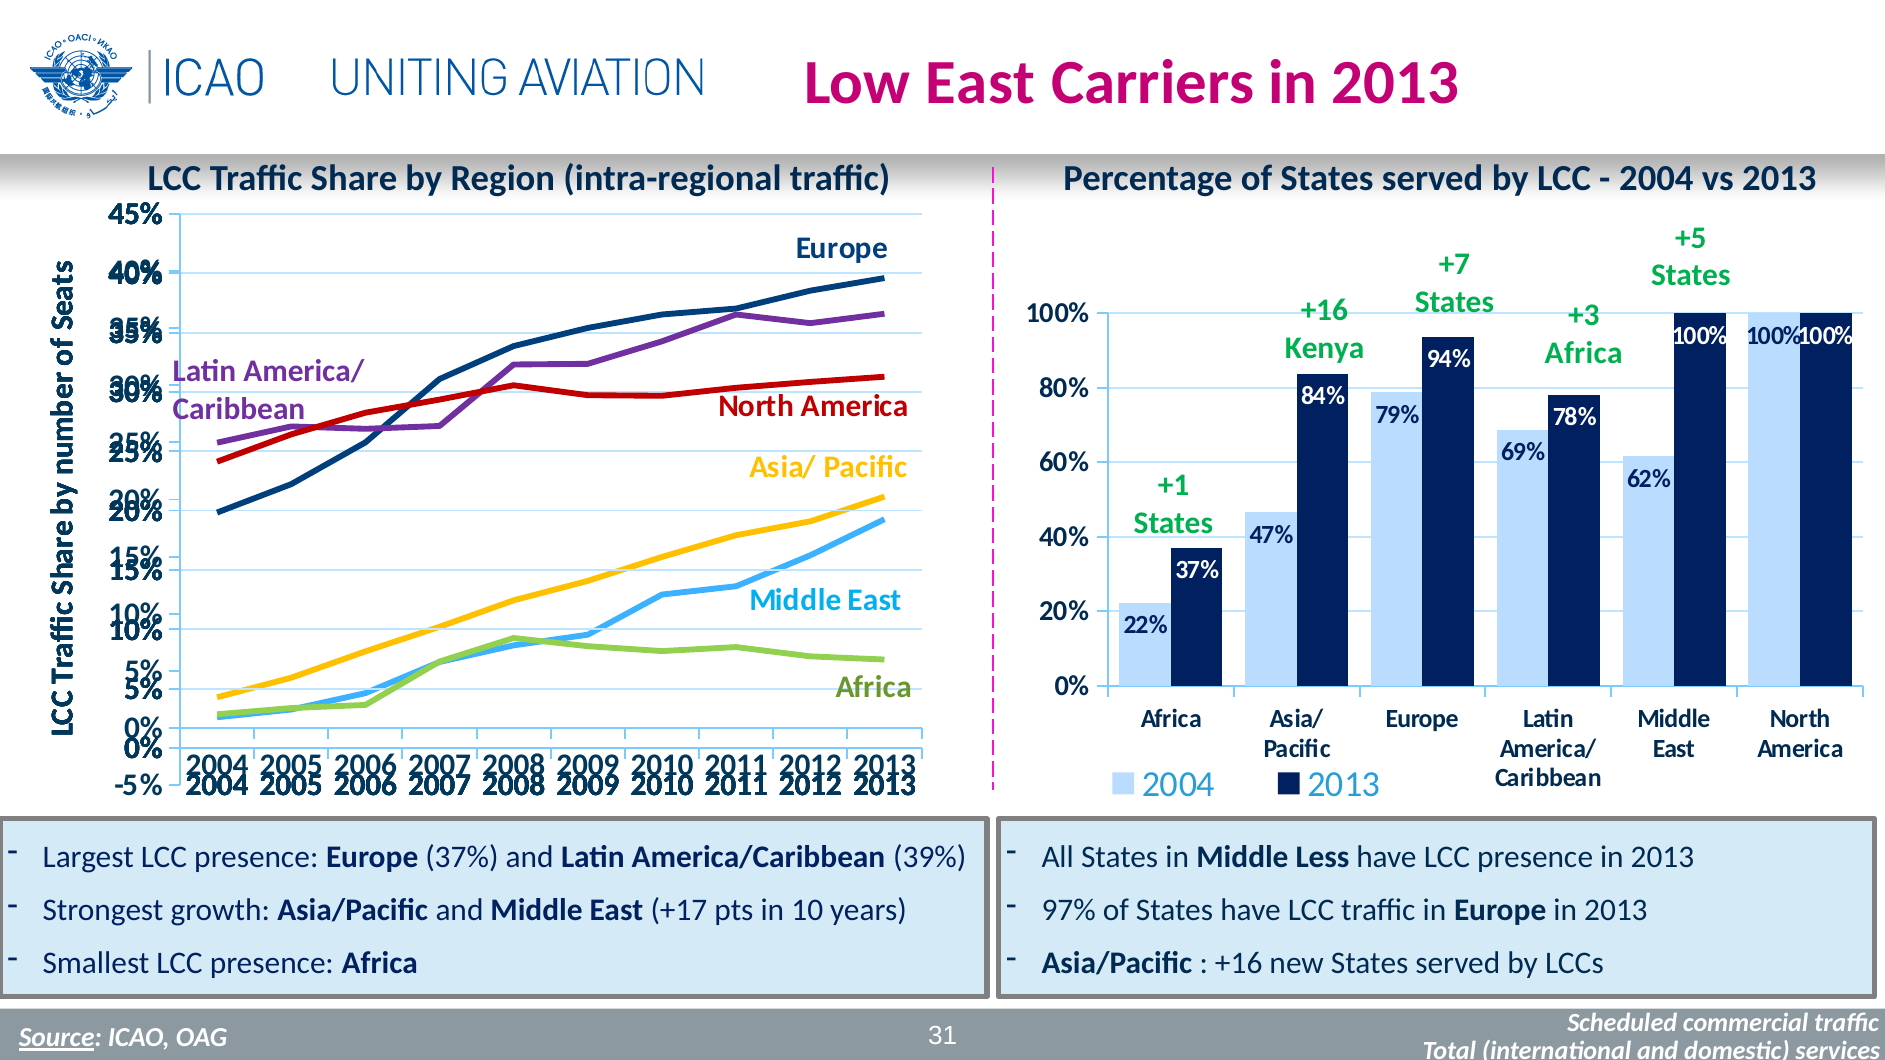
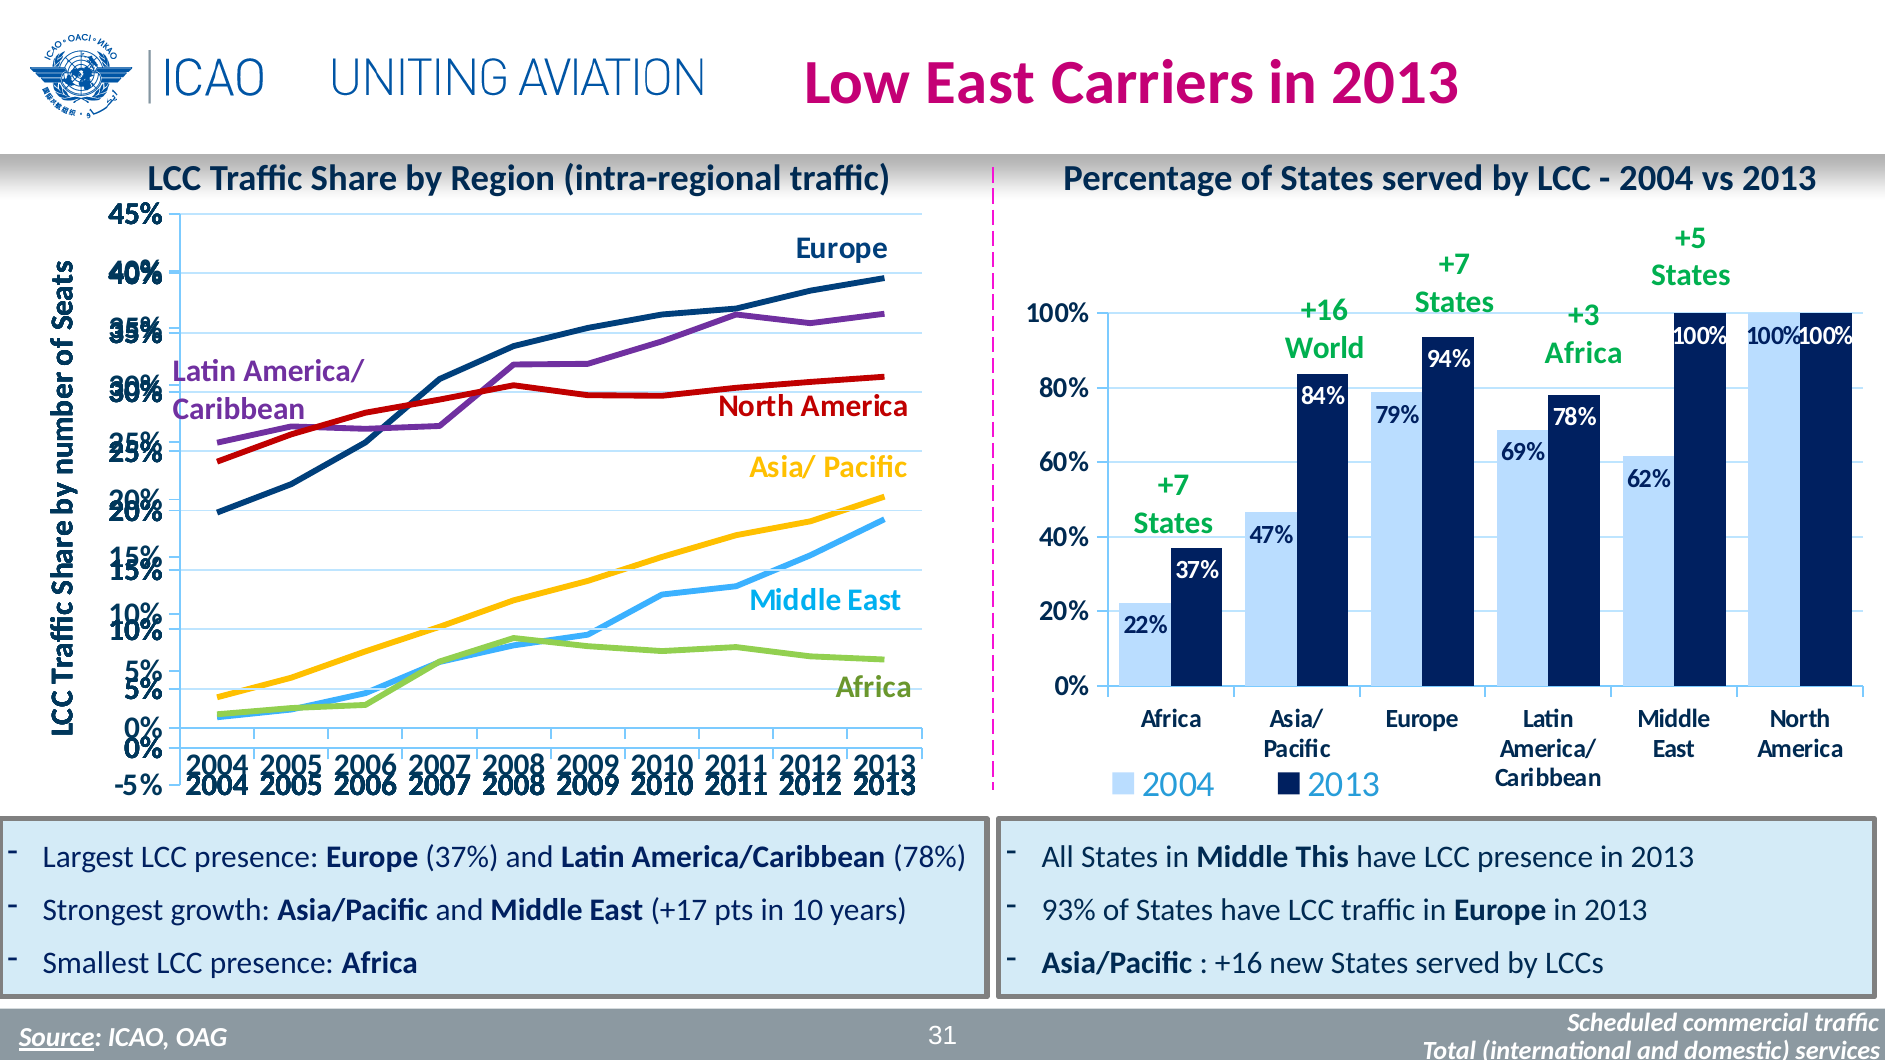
Kenya: Kenya -> World
+1 at (1173, 485): +1 -> +7
America/Caribbean 39%: 39% -> 78%
Less: Less -> This
97%: 97% -> 93%
